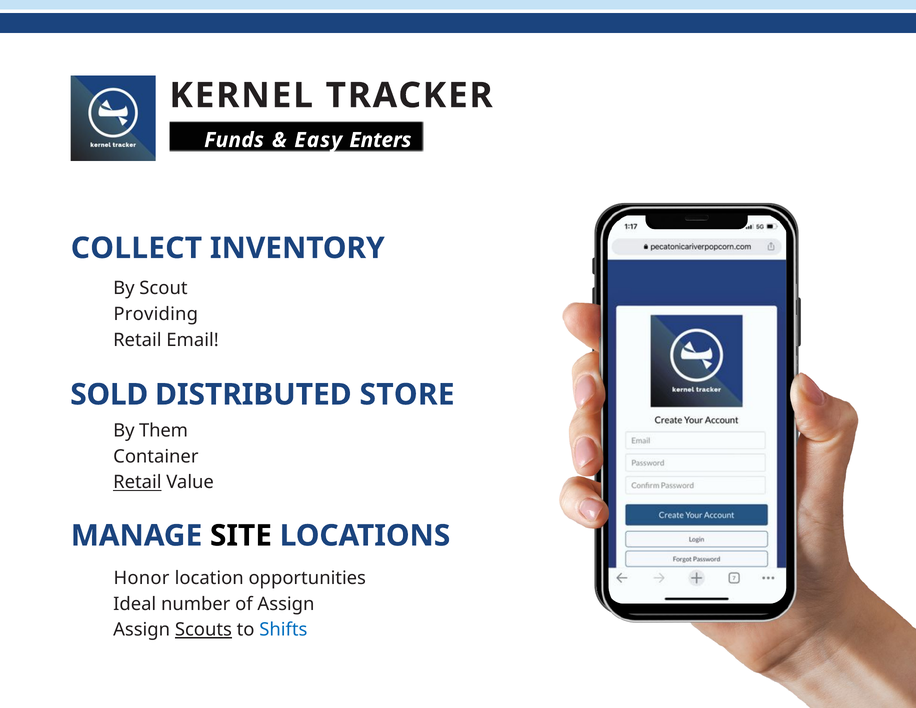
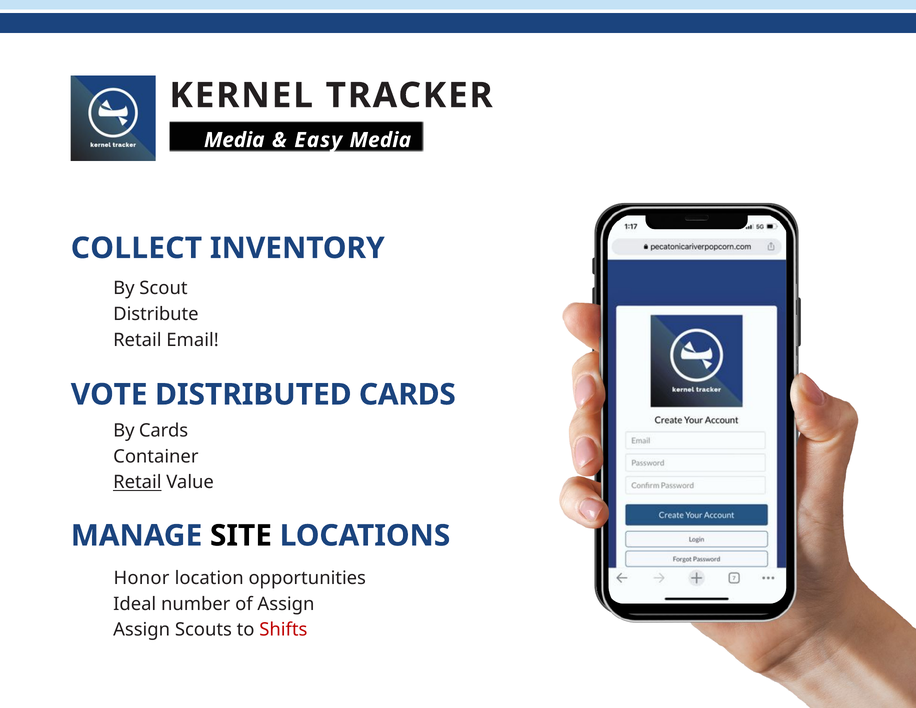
Funds at (234, 140): Funds -> Media
Easy Enters: Enters -> Media
Providing: Providing -> Distribute
SOLD: SOLD -> VOTE
DISTRIBUTED STORE: STORE -> CARDS
By Them: Them -> Cards
Scouts underline: present -> none
Shifts colour: blue -> red
